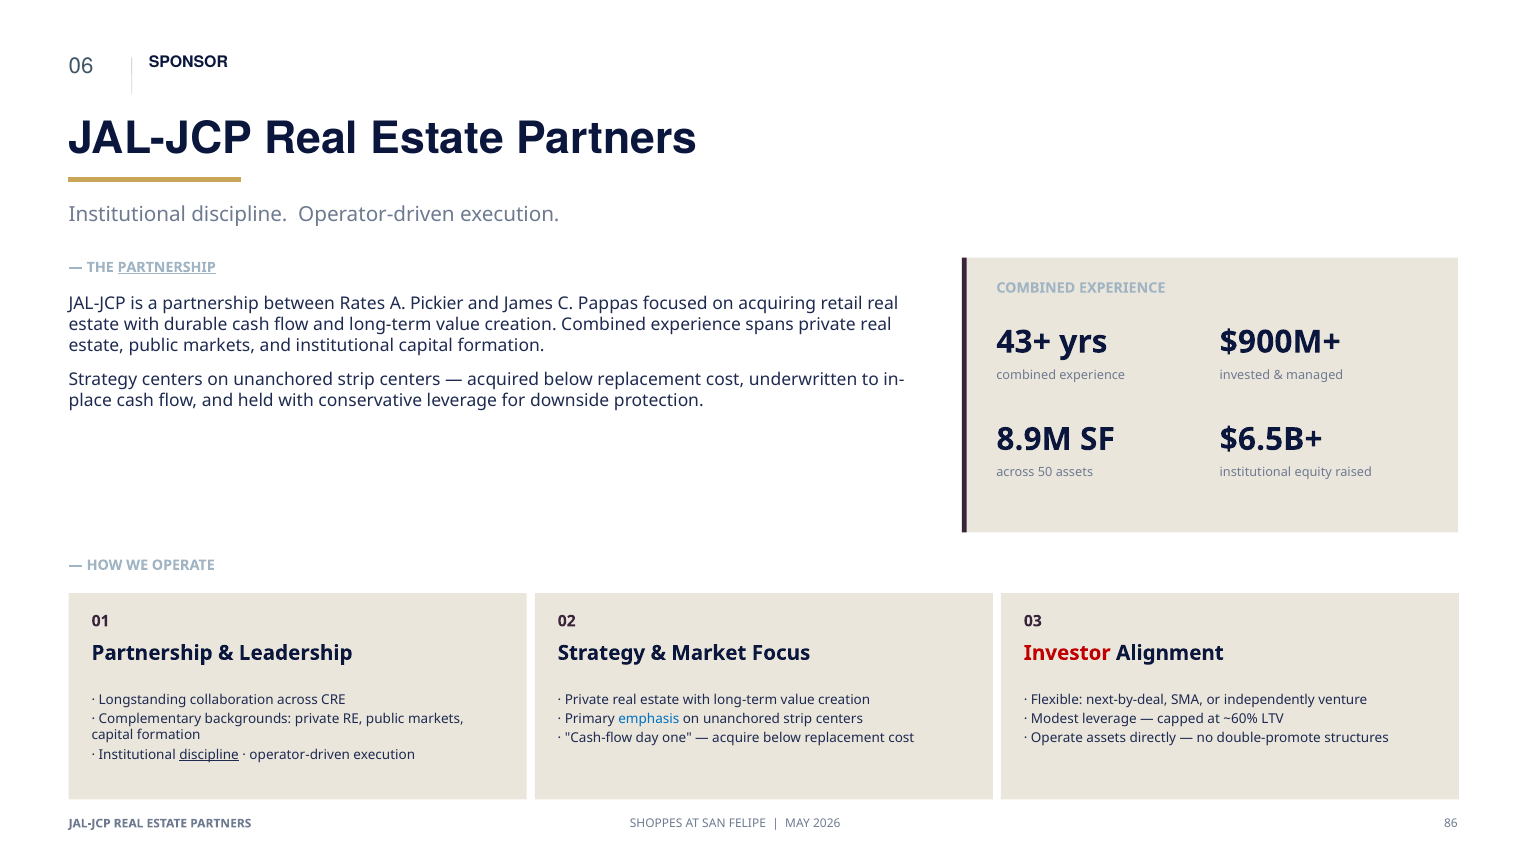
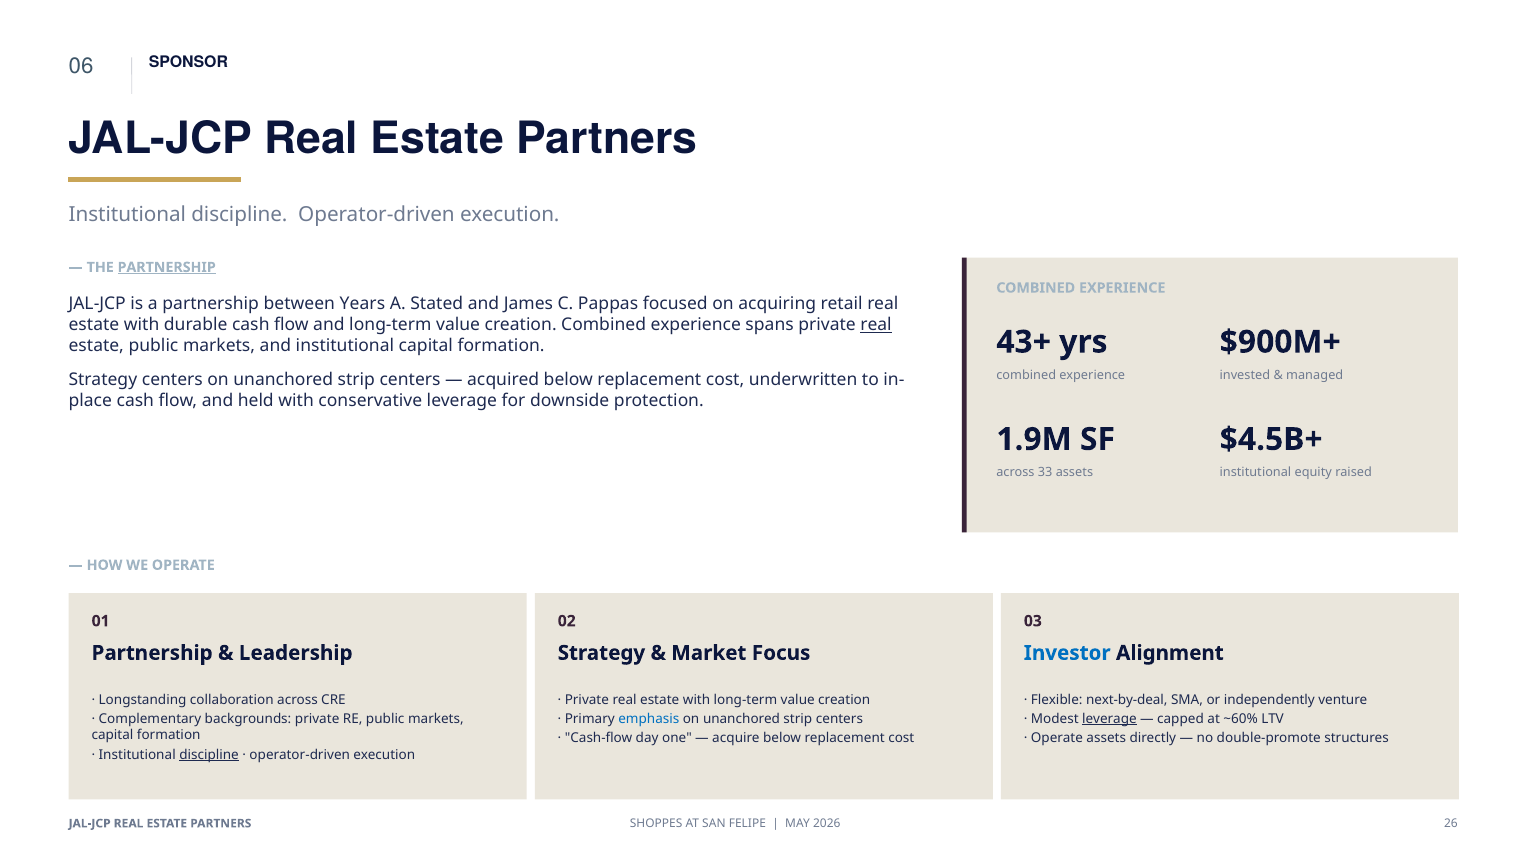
Rates: Rates -> Years
Pickier: Pickier -> Stated
real at (876, 325) underline: none -> present
8.9M: 8.9M -> 1.9M
$6.5B+: $6.5B+ -> $4.5B+
50: 50 -> 33
Investor colour: red -> blue
leverage at (1109, 719) underline: none -> present
86: 86 -> 26
